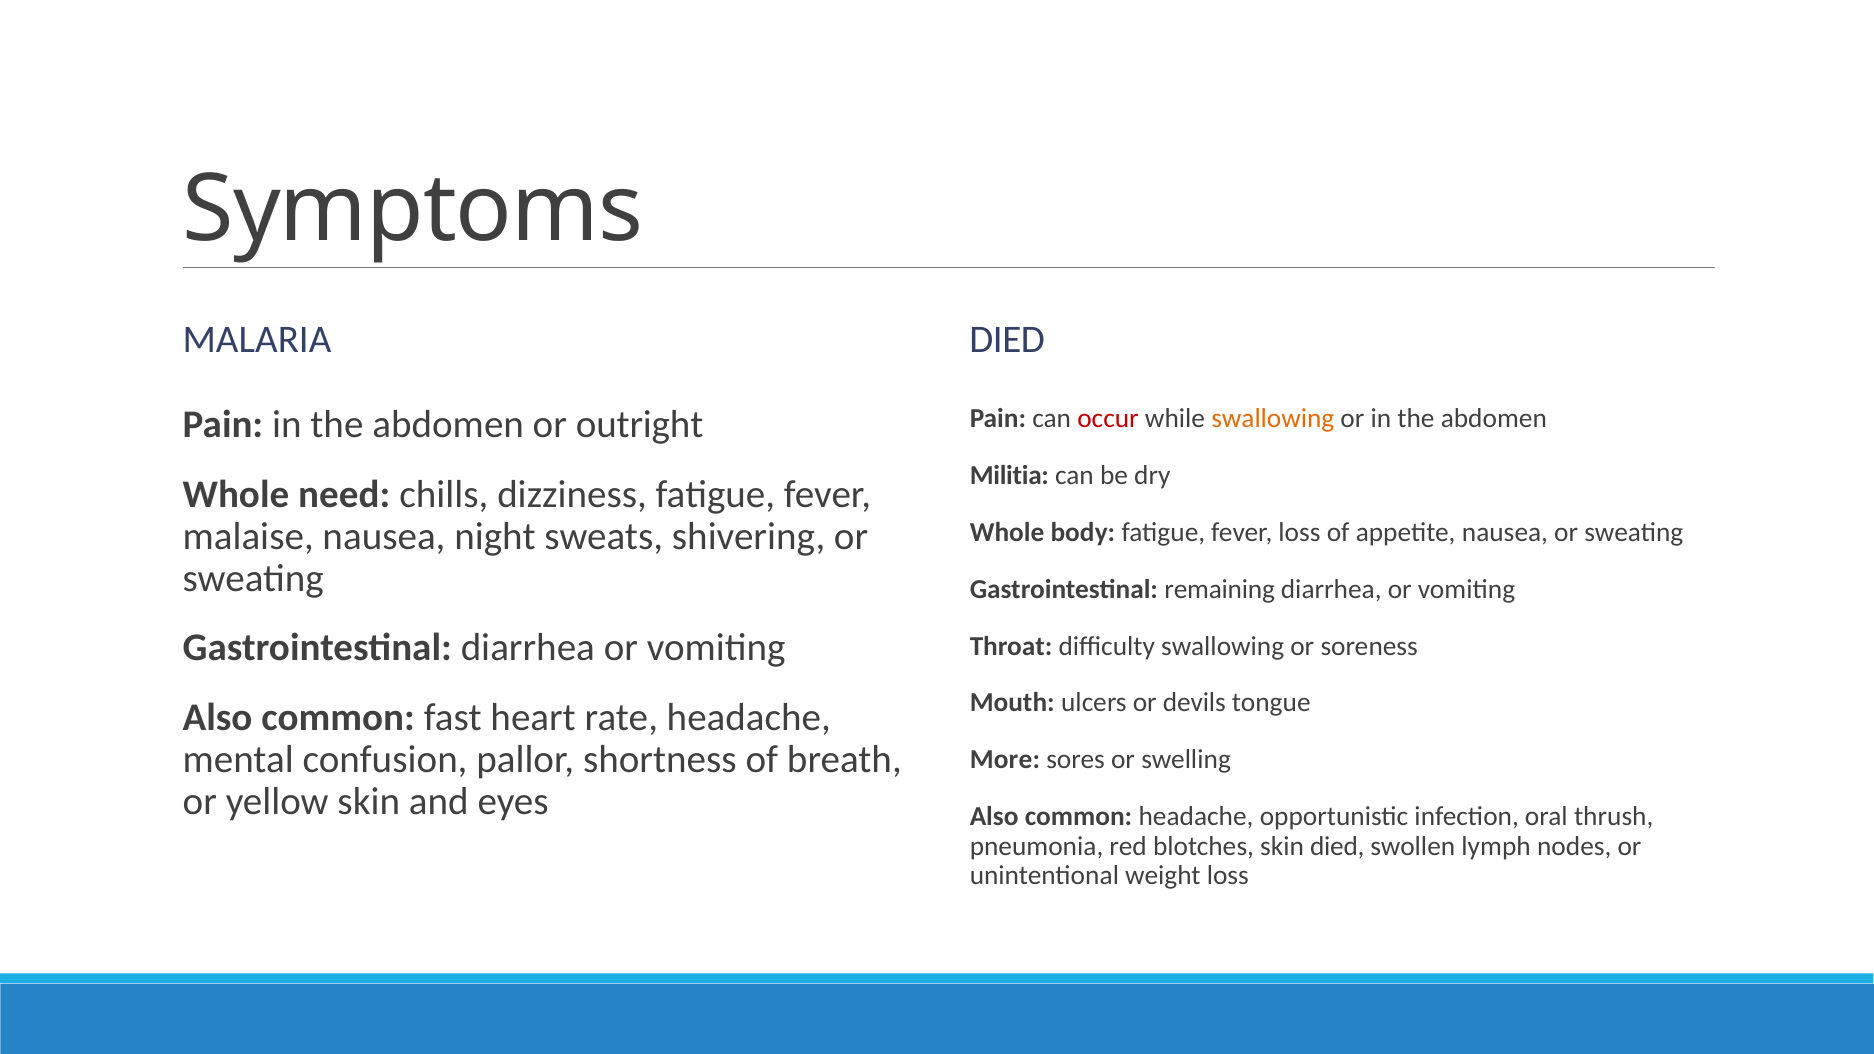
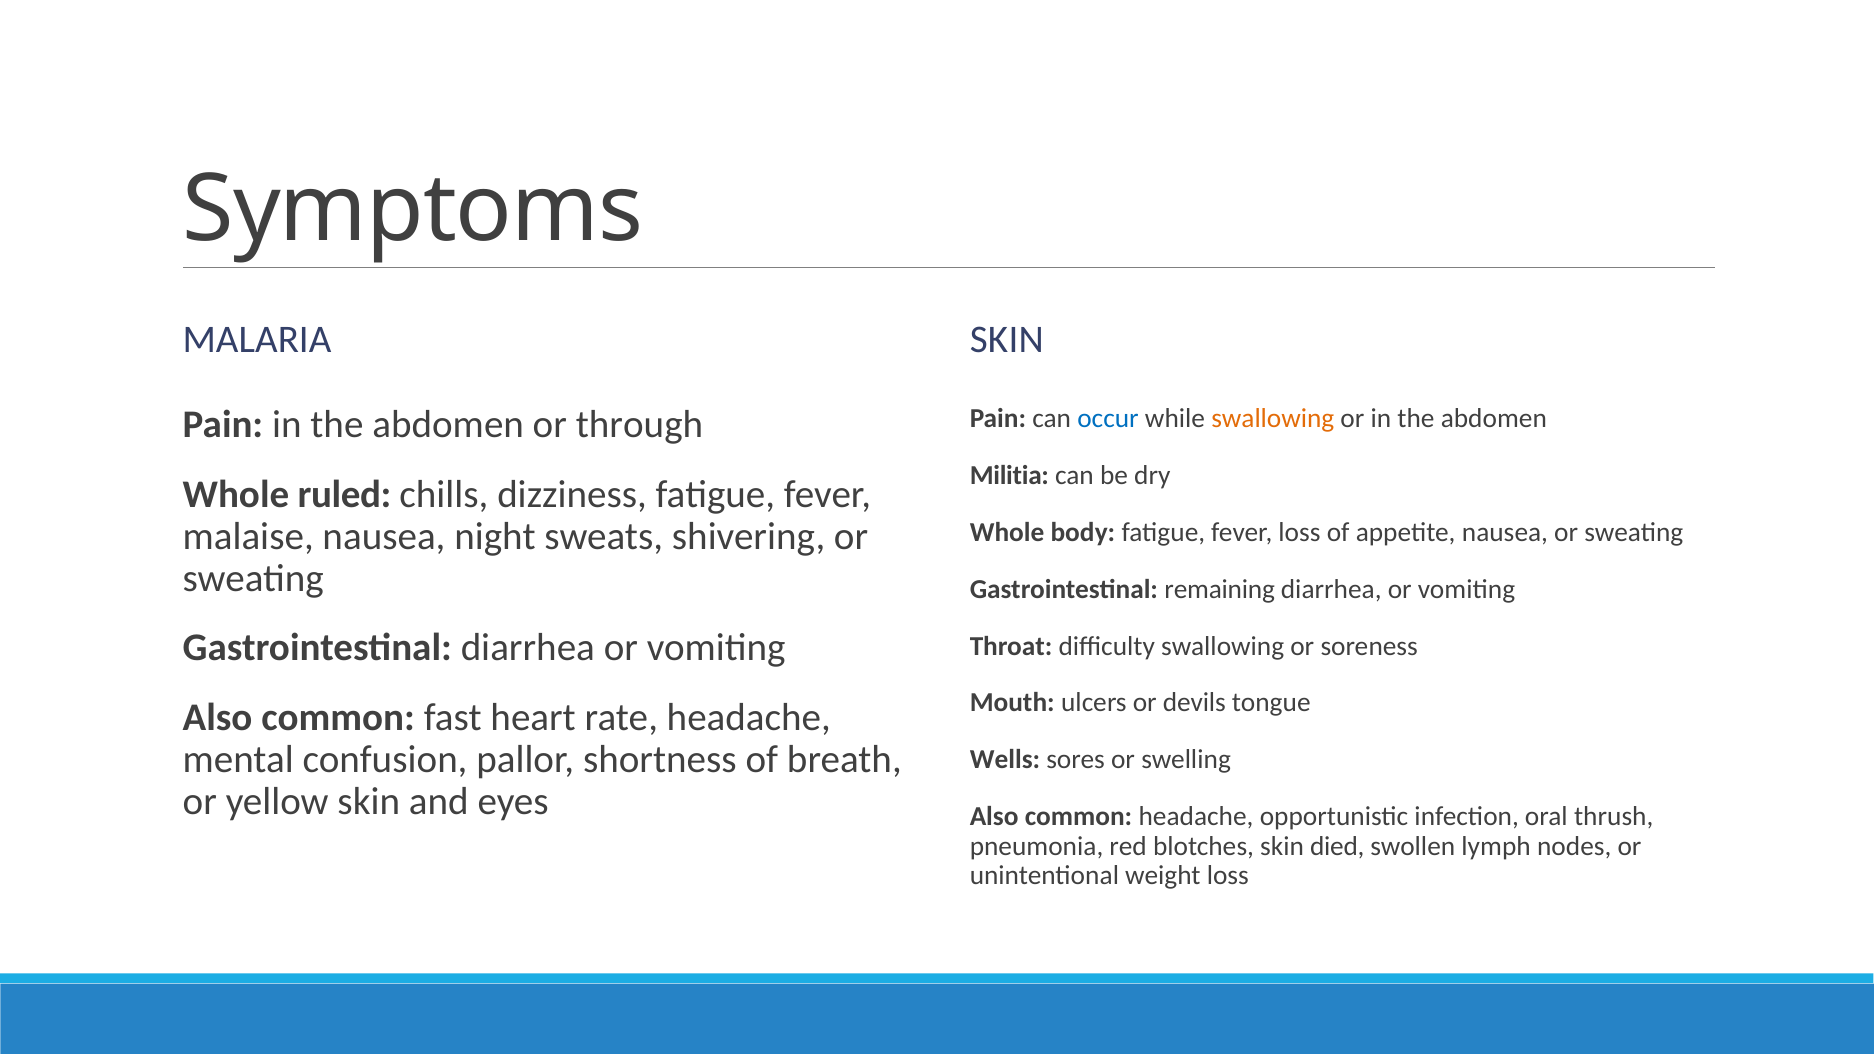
DIED at (1007, 340): DIED -> SKIN
occur colour: red -> blue
outright: outright -> through
need: need -> ruled
More: More -> Wells
